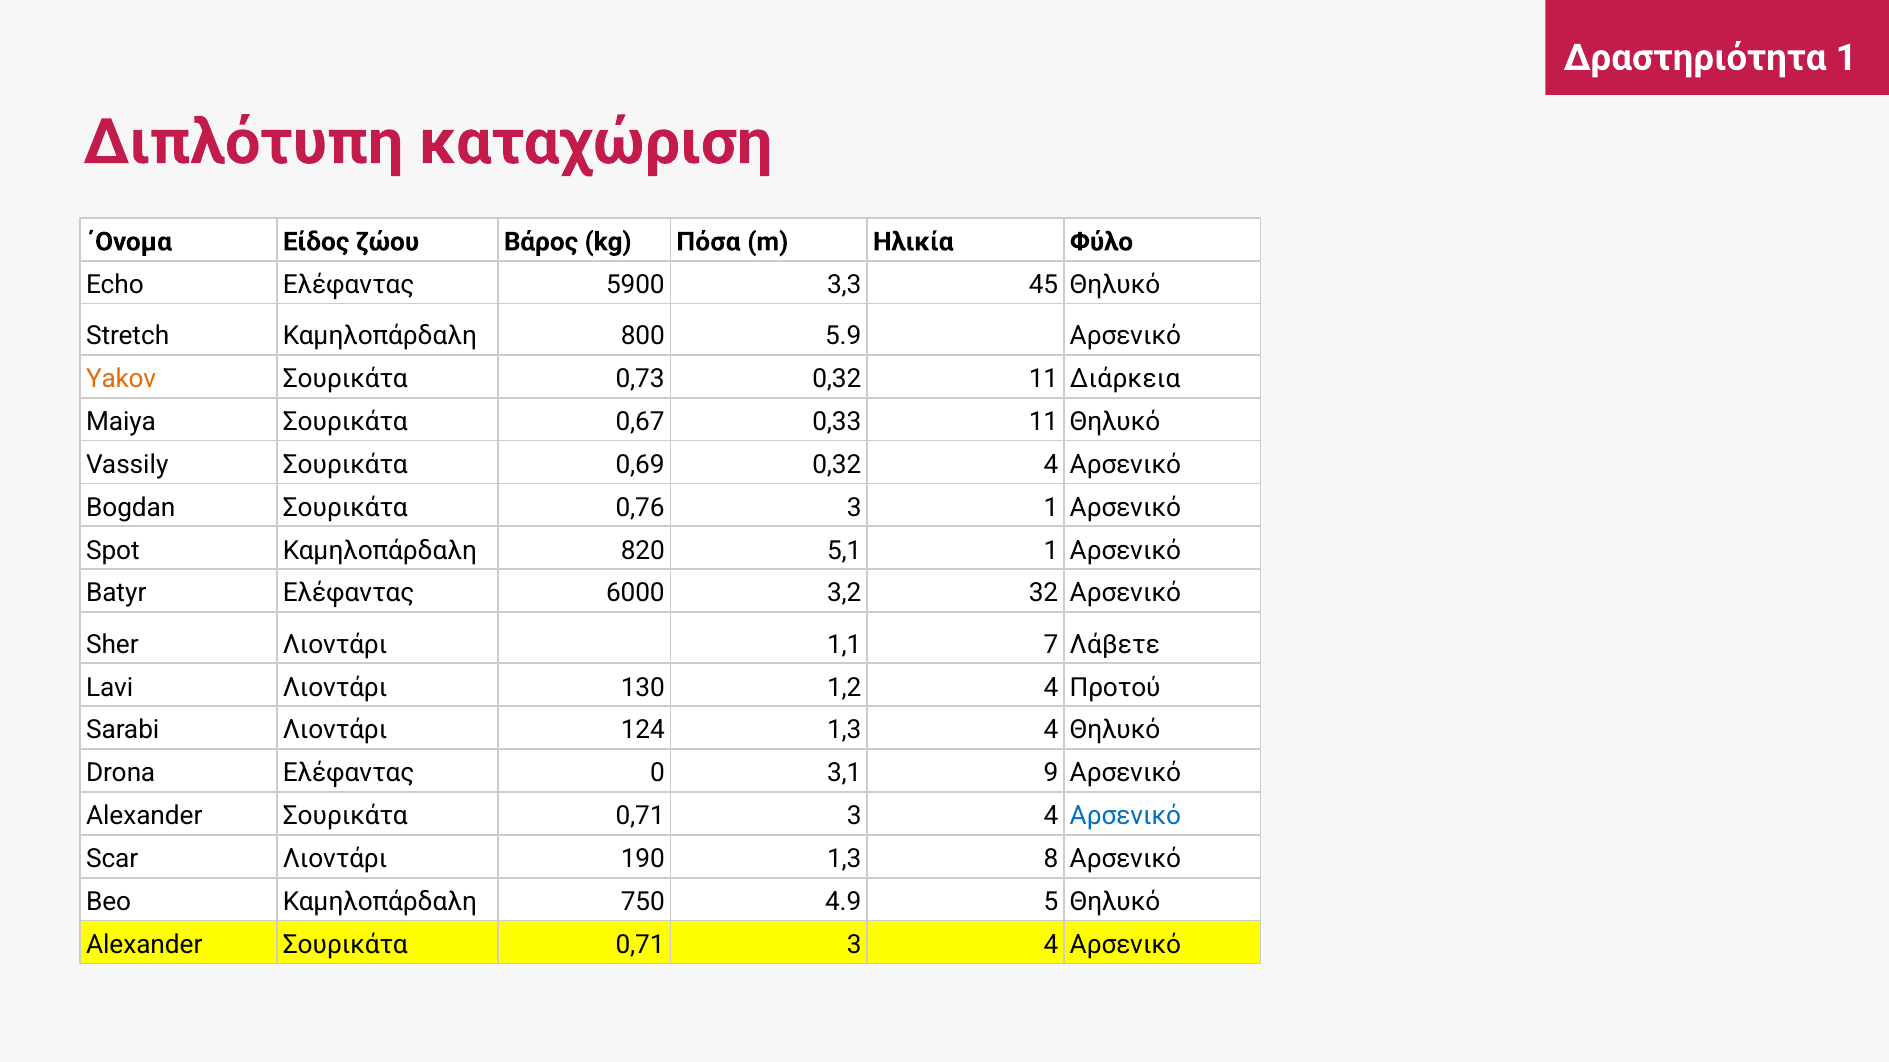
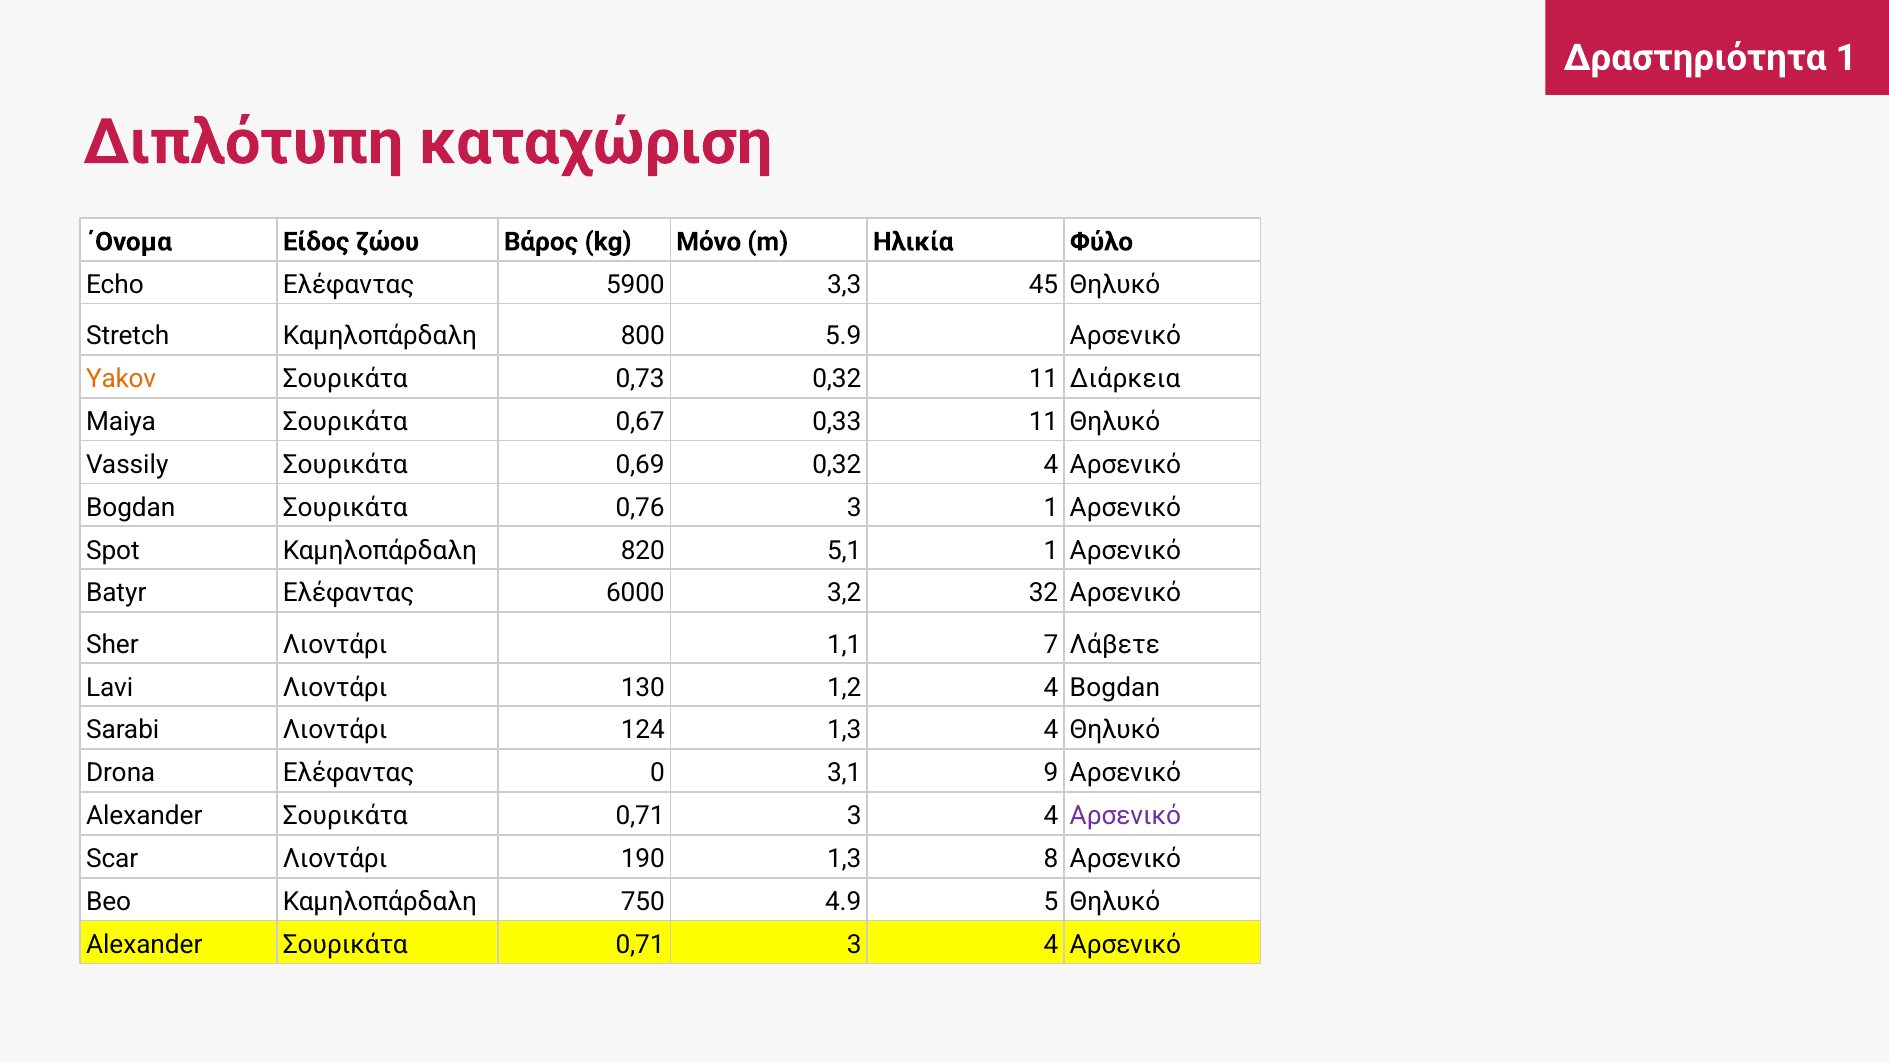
Πόσα: Πόσα -> Μόνο
4 Προτού: Προτού -> Bogdan
Αρσενικό at (1125, 816) colour: blue -> purple
